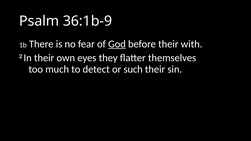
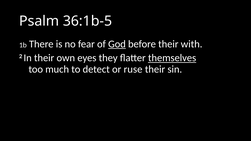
36:1b-9: 36:1b-9 -> 36:1b-5
themselves underline: none -> present
such: such -> ruse
